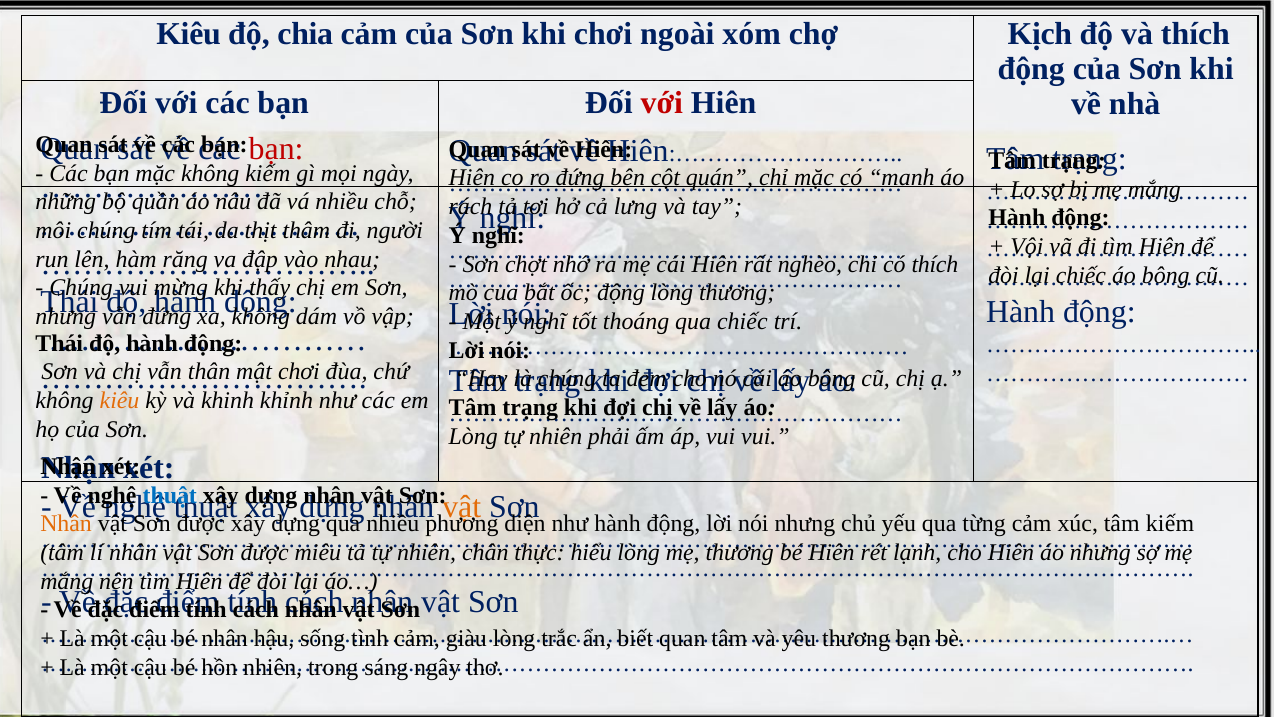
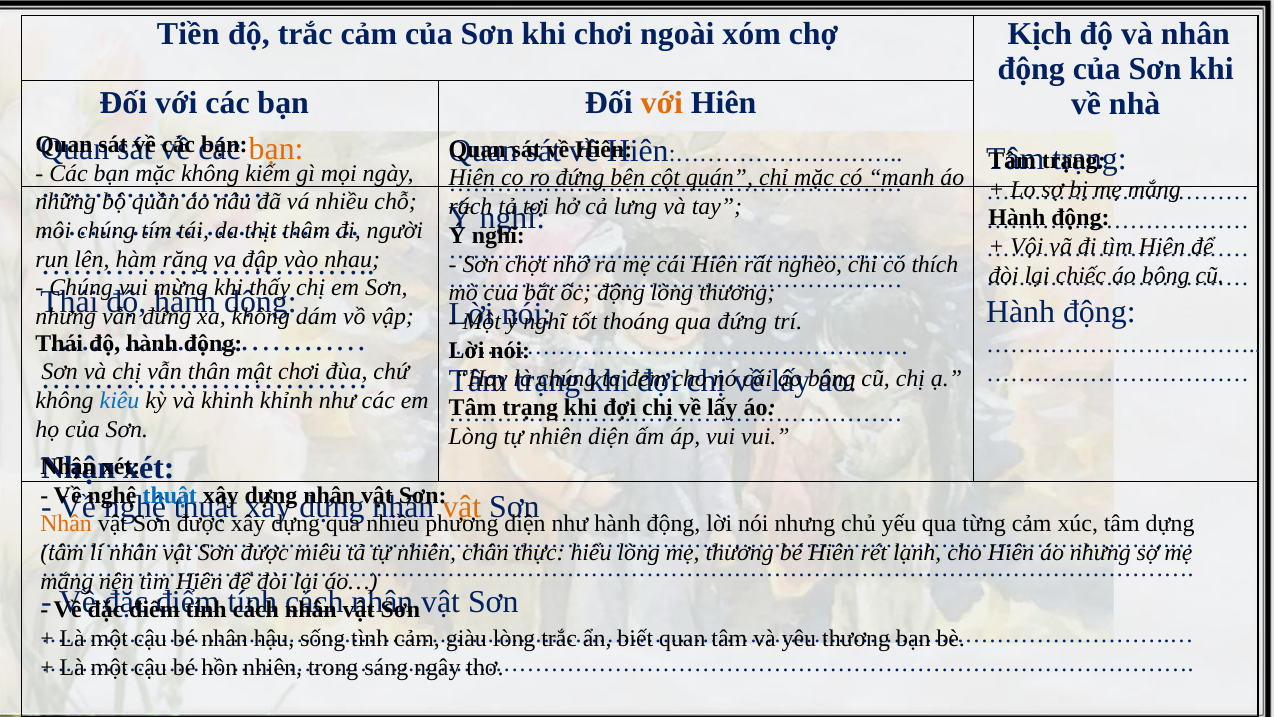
Kiêu at (189, 34): Kiêu -> Tiền
độ chia: chia -> trắc
và thích: thích -> nhân
với at (662, 103) colour: red -> orange
bạn at (276, 149) colour: red -> orange
qua chiếc: chiếc -> đứng
kiêu at (120, 400) colour: orange -> blue
nhiên phải: phải -> diện
kiếm at (1170, 524): kiếm -> dựng
